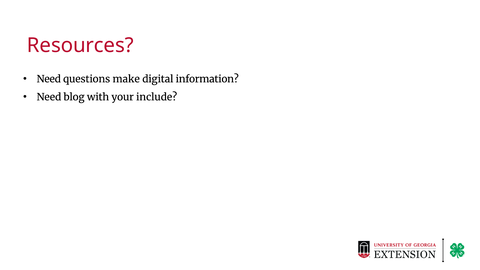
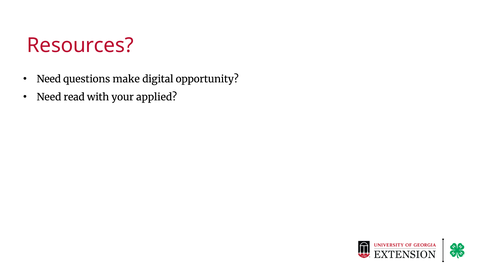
information: information -> opportunity
blog: blog -> read
include: include -> applied
